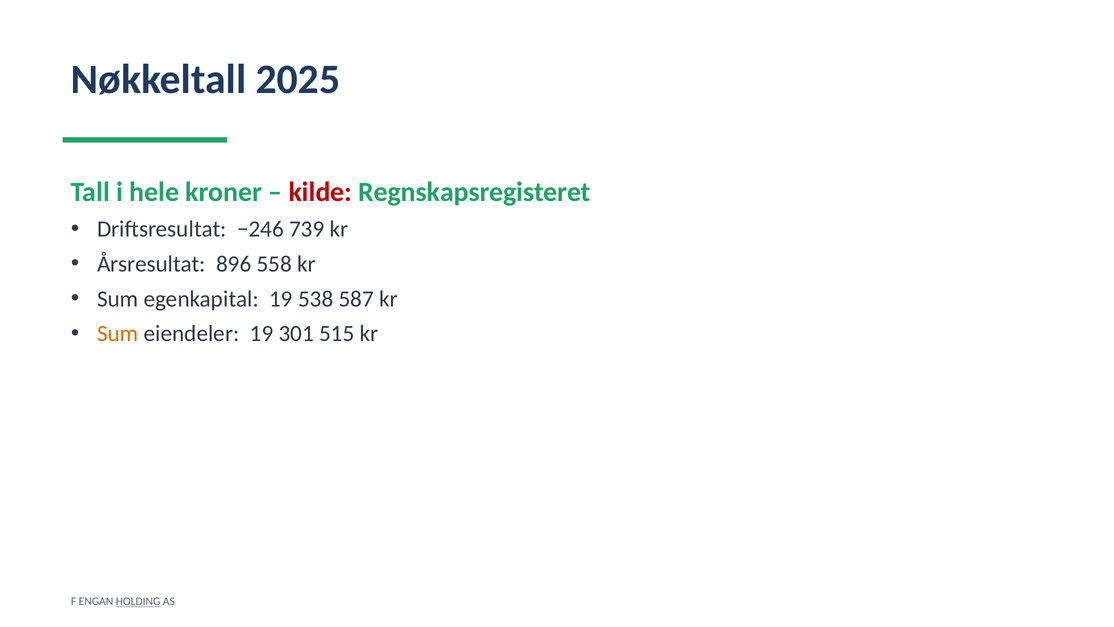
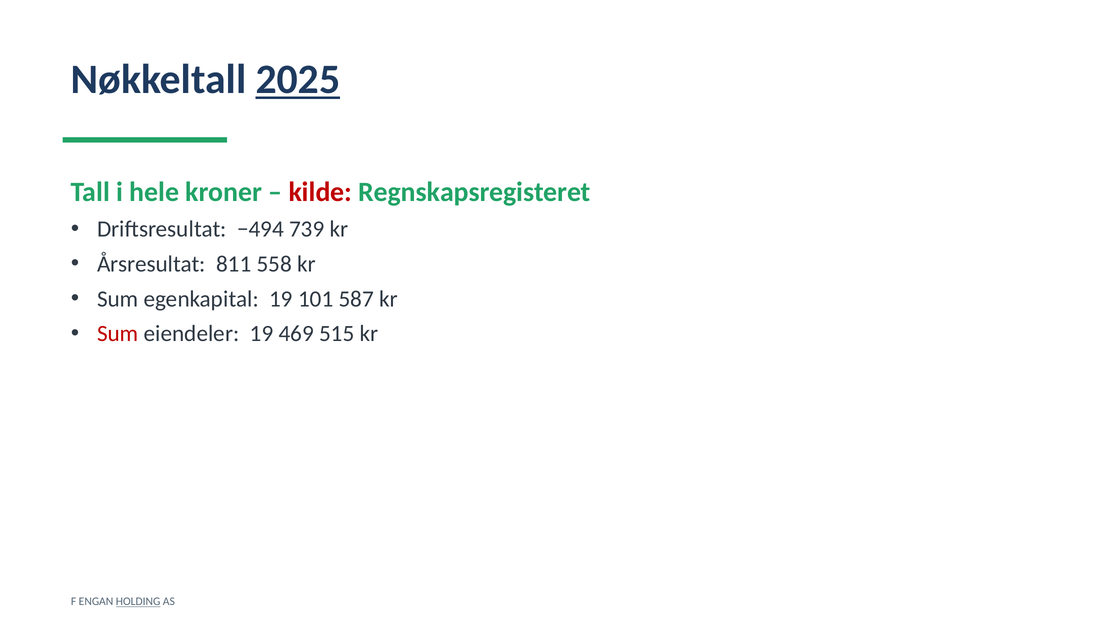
2025 underline: none -> present
−246: −246 -> −494
896: 896 -> 811
538: 538 -> 101
Sum at (118, 334) colour: orange -> red
301: 301 -> 469
